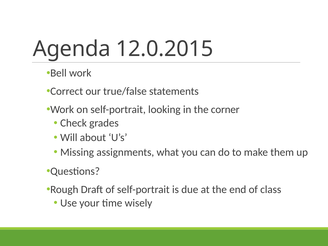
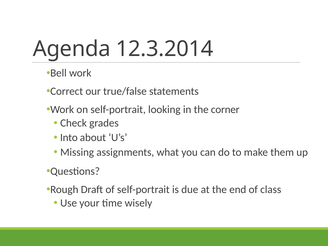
12.0.2015: 12.0.2015 -> 12.3.2014
Will: Will -> Into
